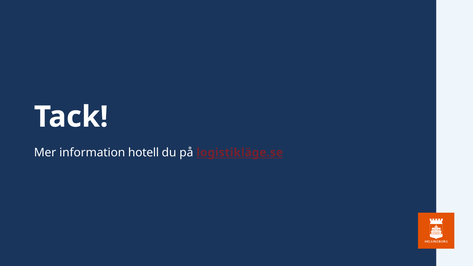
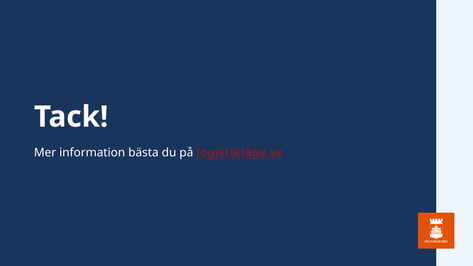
hotell: hotell -> bästa
